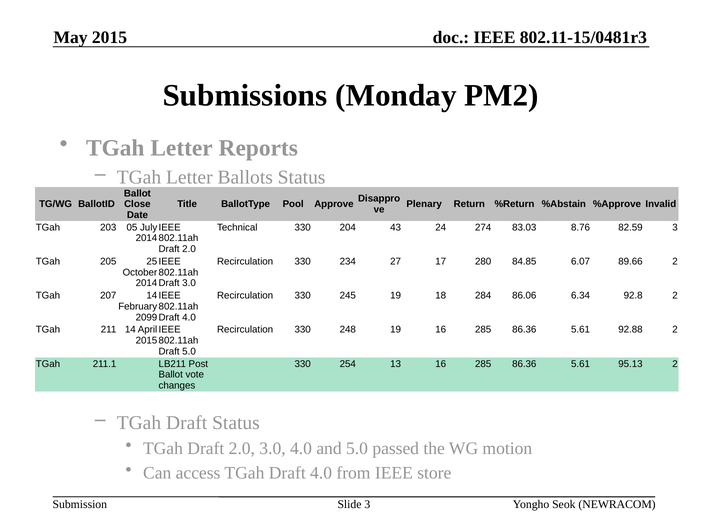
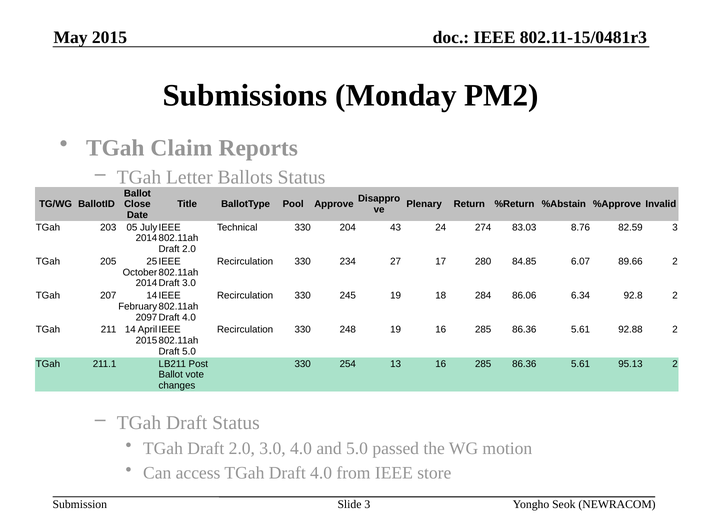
Letter at (182, 148): Letter -> Claim
2099: 2099 -> 2097
